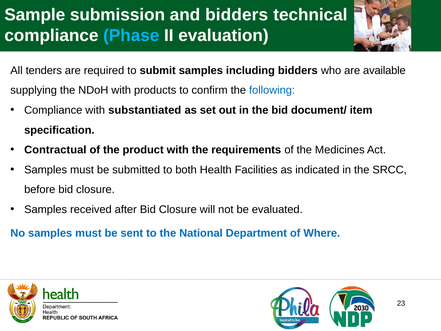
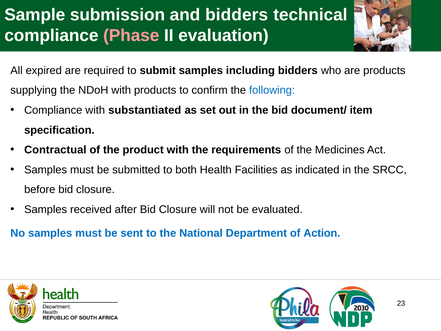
Phase colour: light blue -> pink
tenders: tenders -> expired
are available: available -> products
Where: Where -> Action
